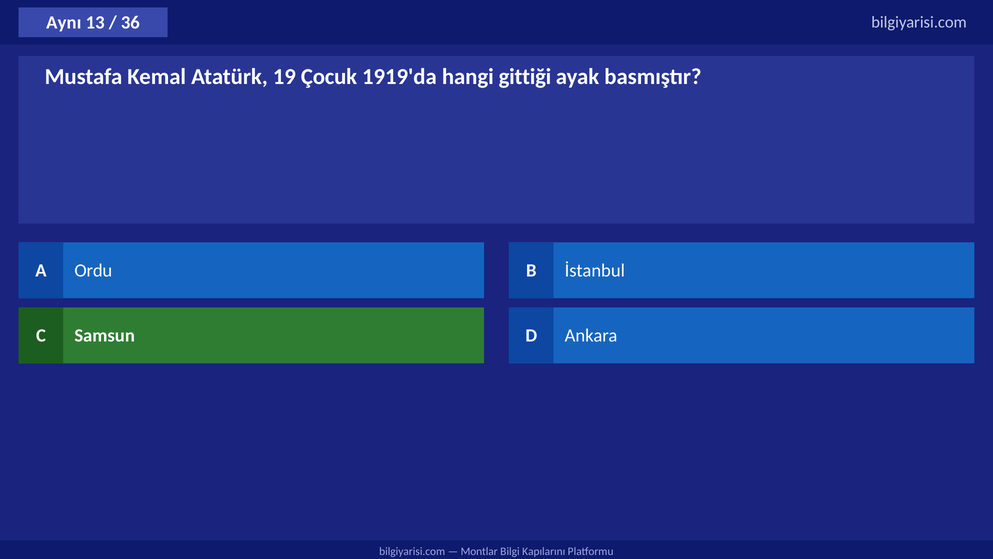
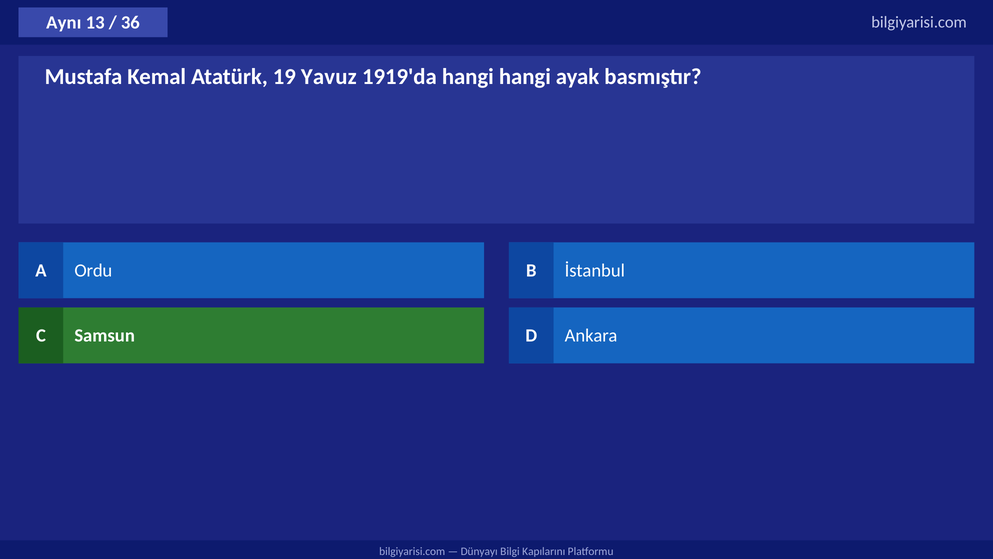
Çocuk: Çocuk -> Yavuz
hangi gittiği: gittiği -> hangi
Montlar: Montlar -> Dünyayı
